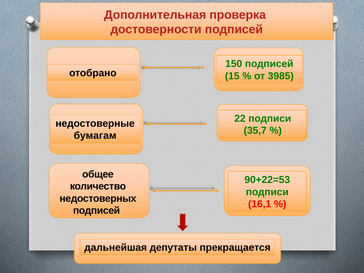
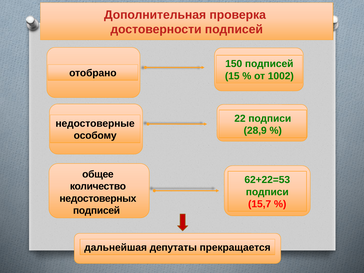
3985: 3985 -> 1002
35,7: 35,7 -> 28,9
бумагам: бумагам -> особому
90+22=53: 90+22=53 -> 62+22=53
16,1: 16,1 -> 15,7
